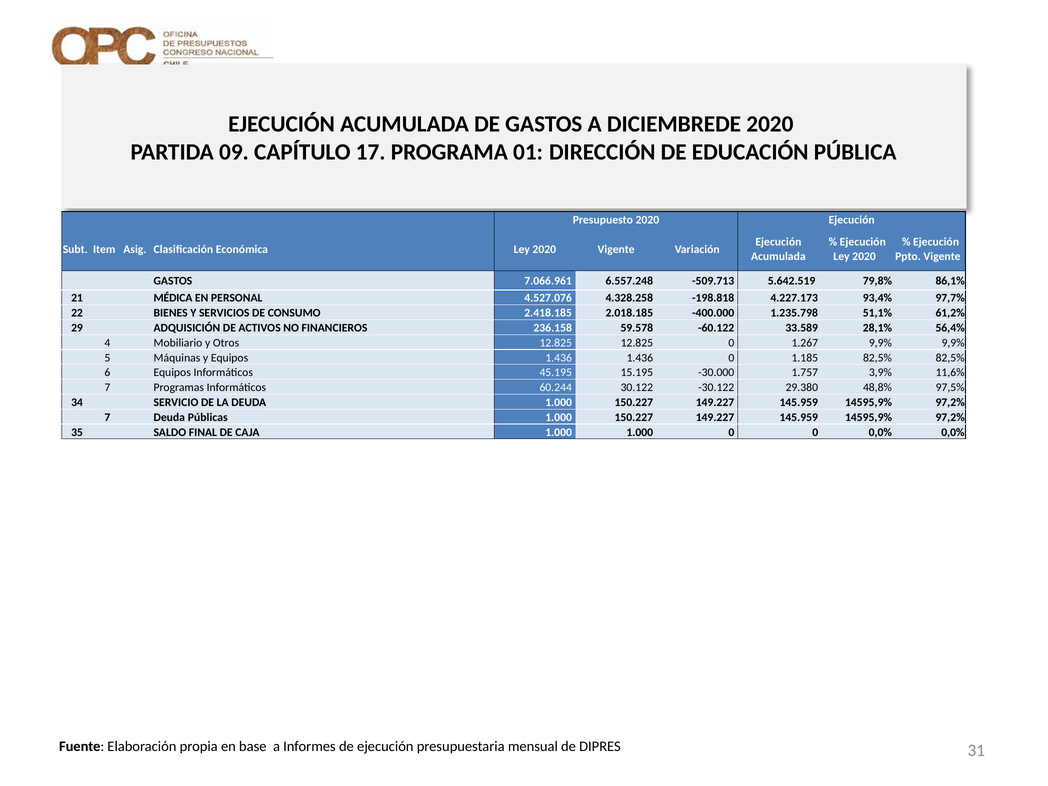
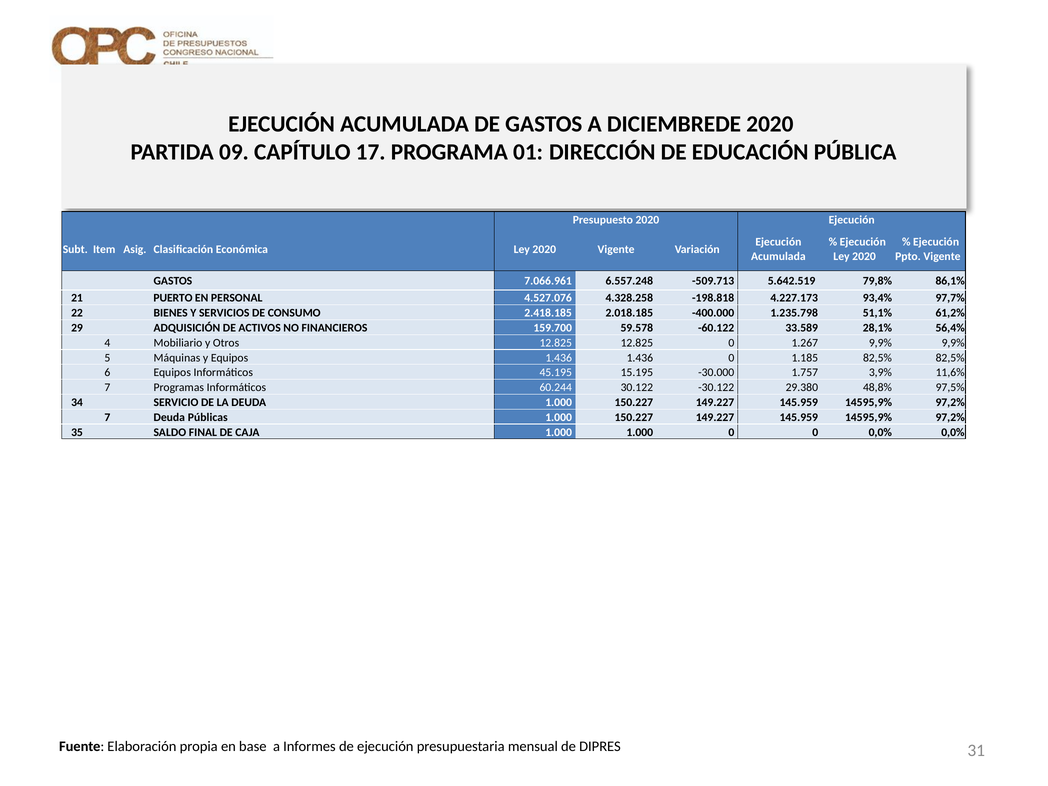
MÉDICA: MÉDICA -> PUERTO
236.158: 236.158 -> 159.700
